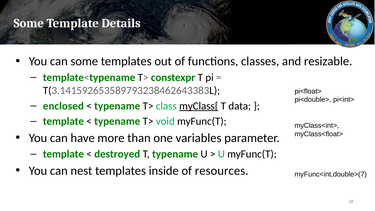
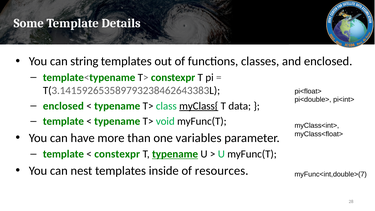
can some: some -> string
and resizable: resizable -> enclosed
destroyed at (117, 154): destroyed -> constexpr
typename at (175, 154) underline: none -> present
